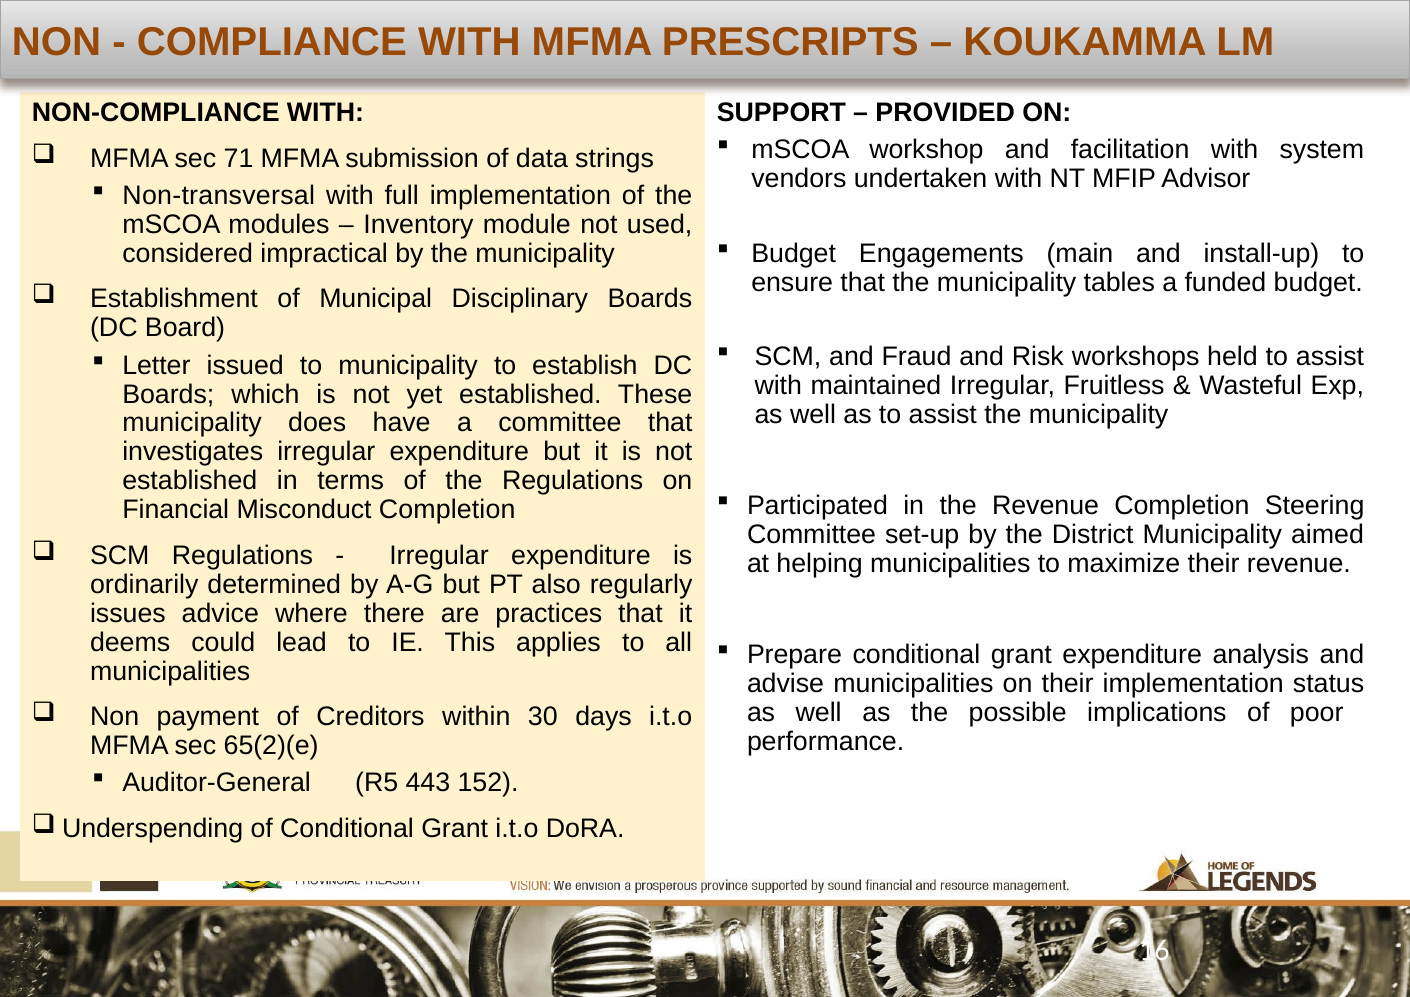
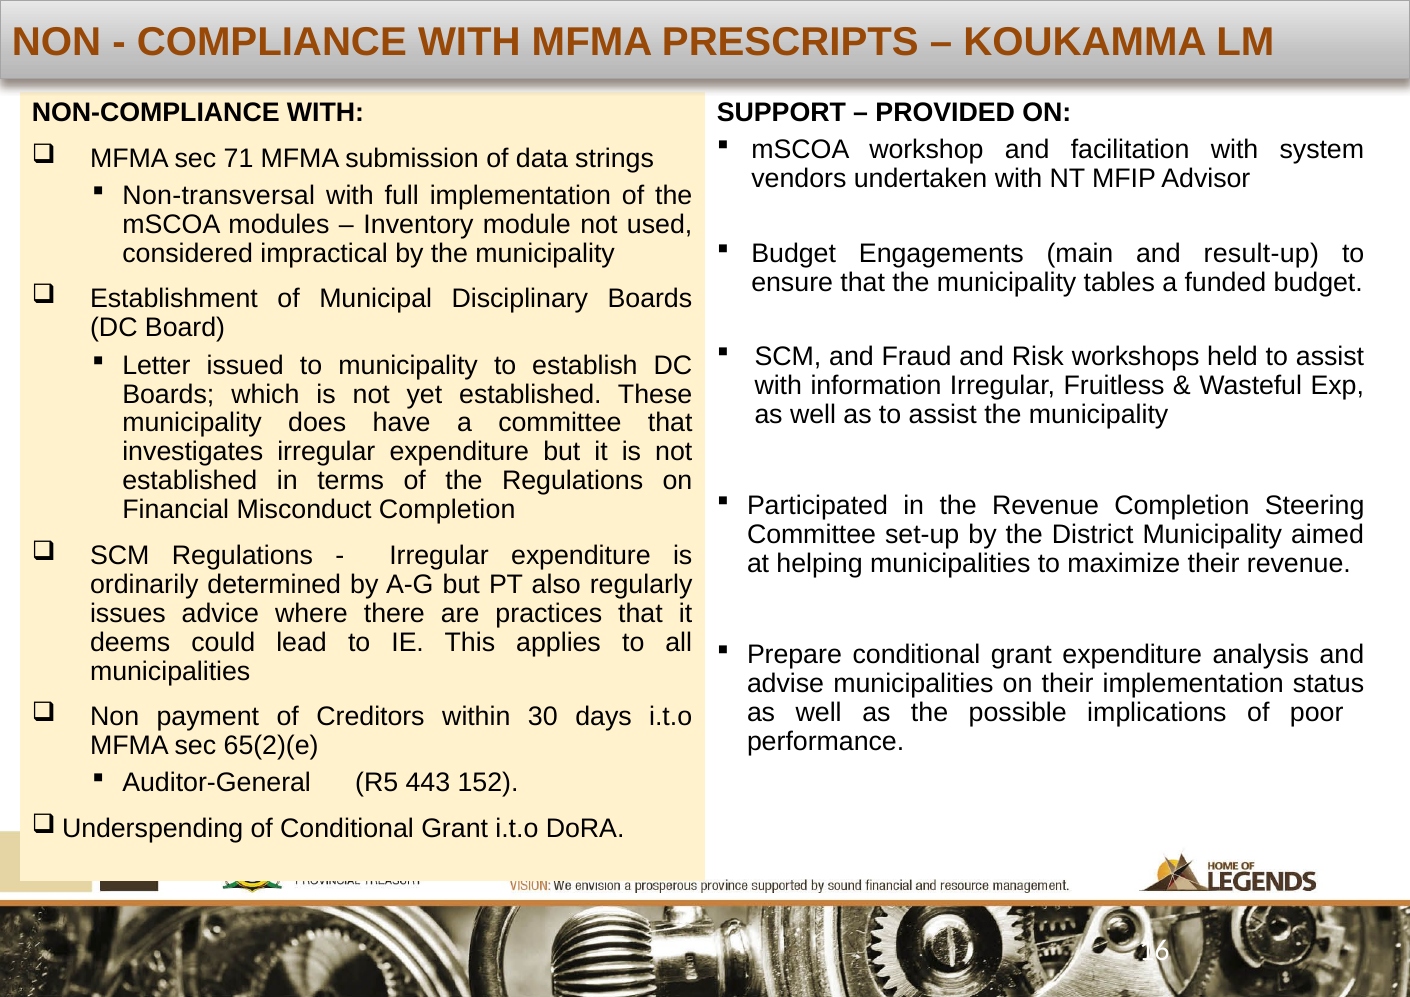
install-up: install-up -> result-up
maintained: maintained -> information
